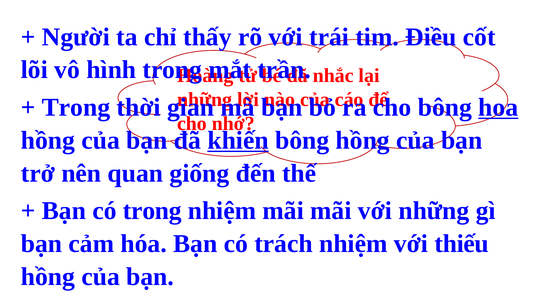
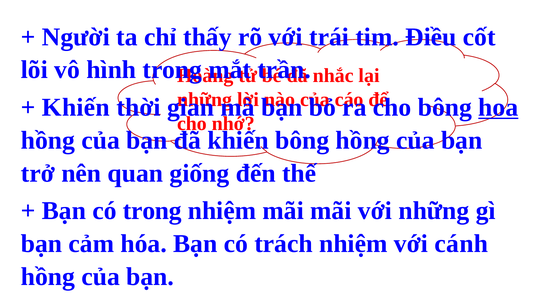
Trong at (76, 107): Trong -> Khiến
khiến at (238, 140) underline: present -> none
thiếu: thiếu -> cánh
